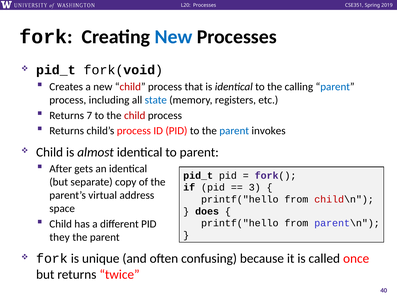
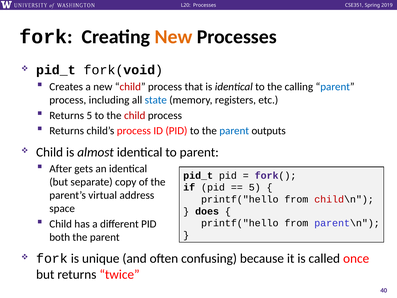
New at (173, 37) colour: blue -> orange
Returns 7: 7 -> 5
invokes: invokes -> outputs
3 at (255, 187): 3 -> 5
they: they -> both
